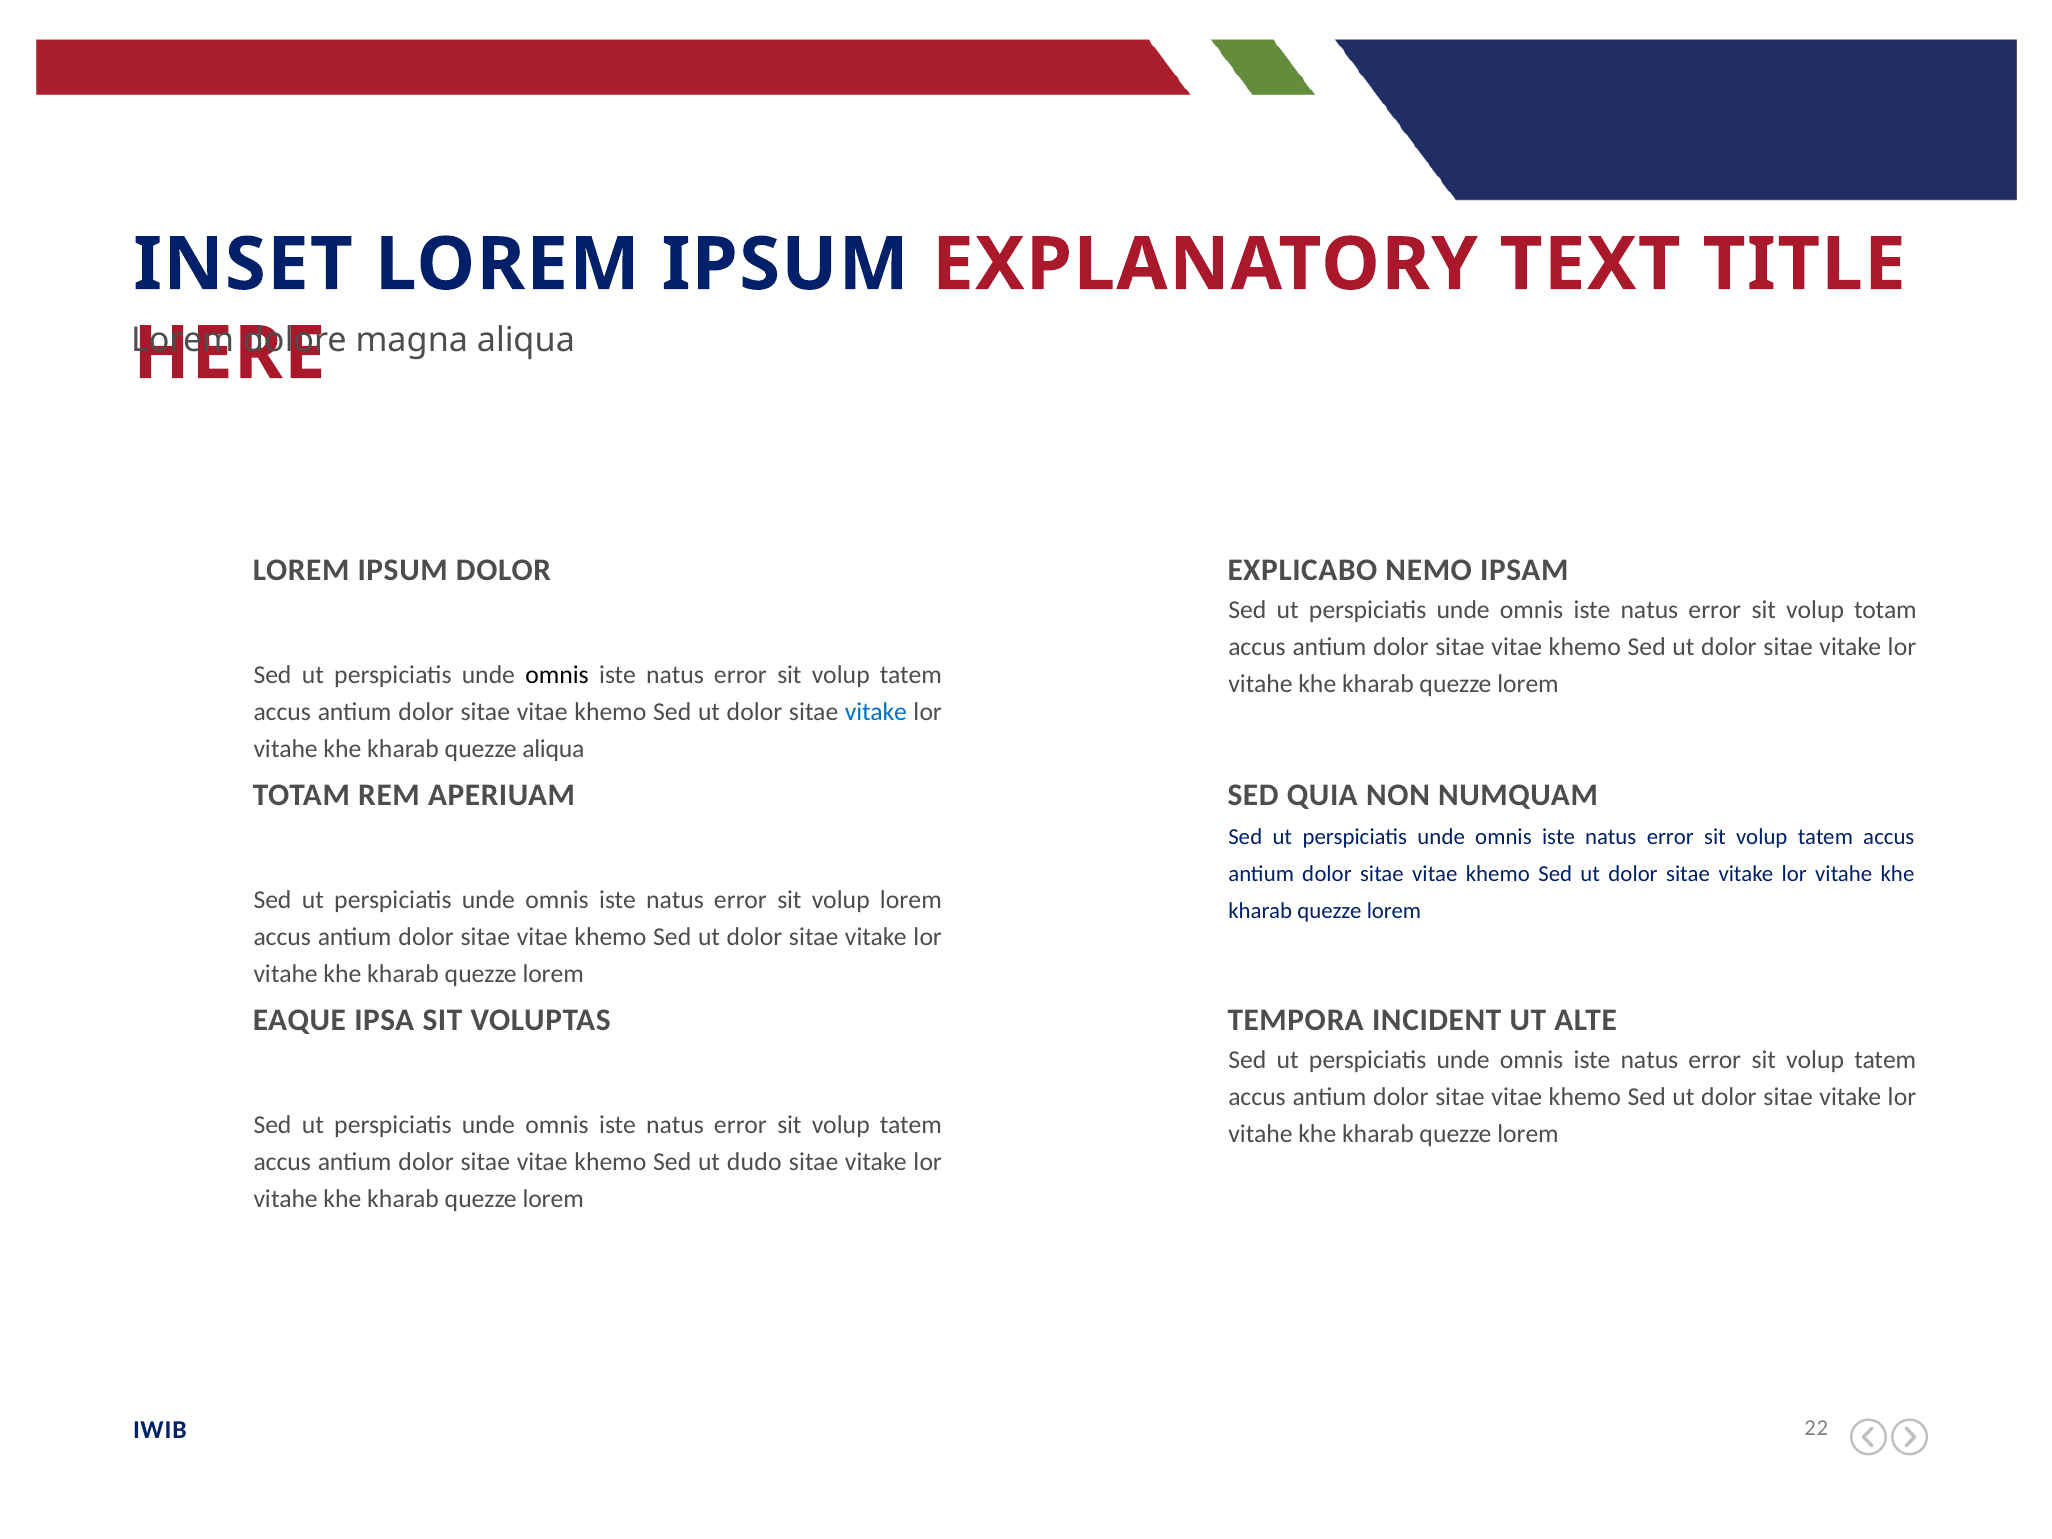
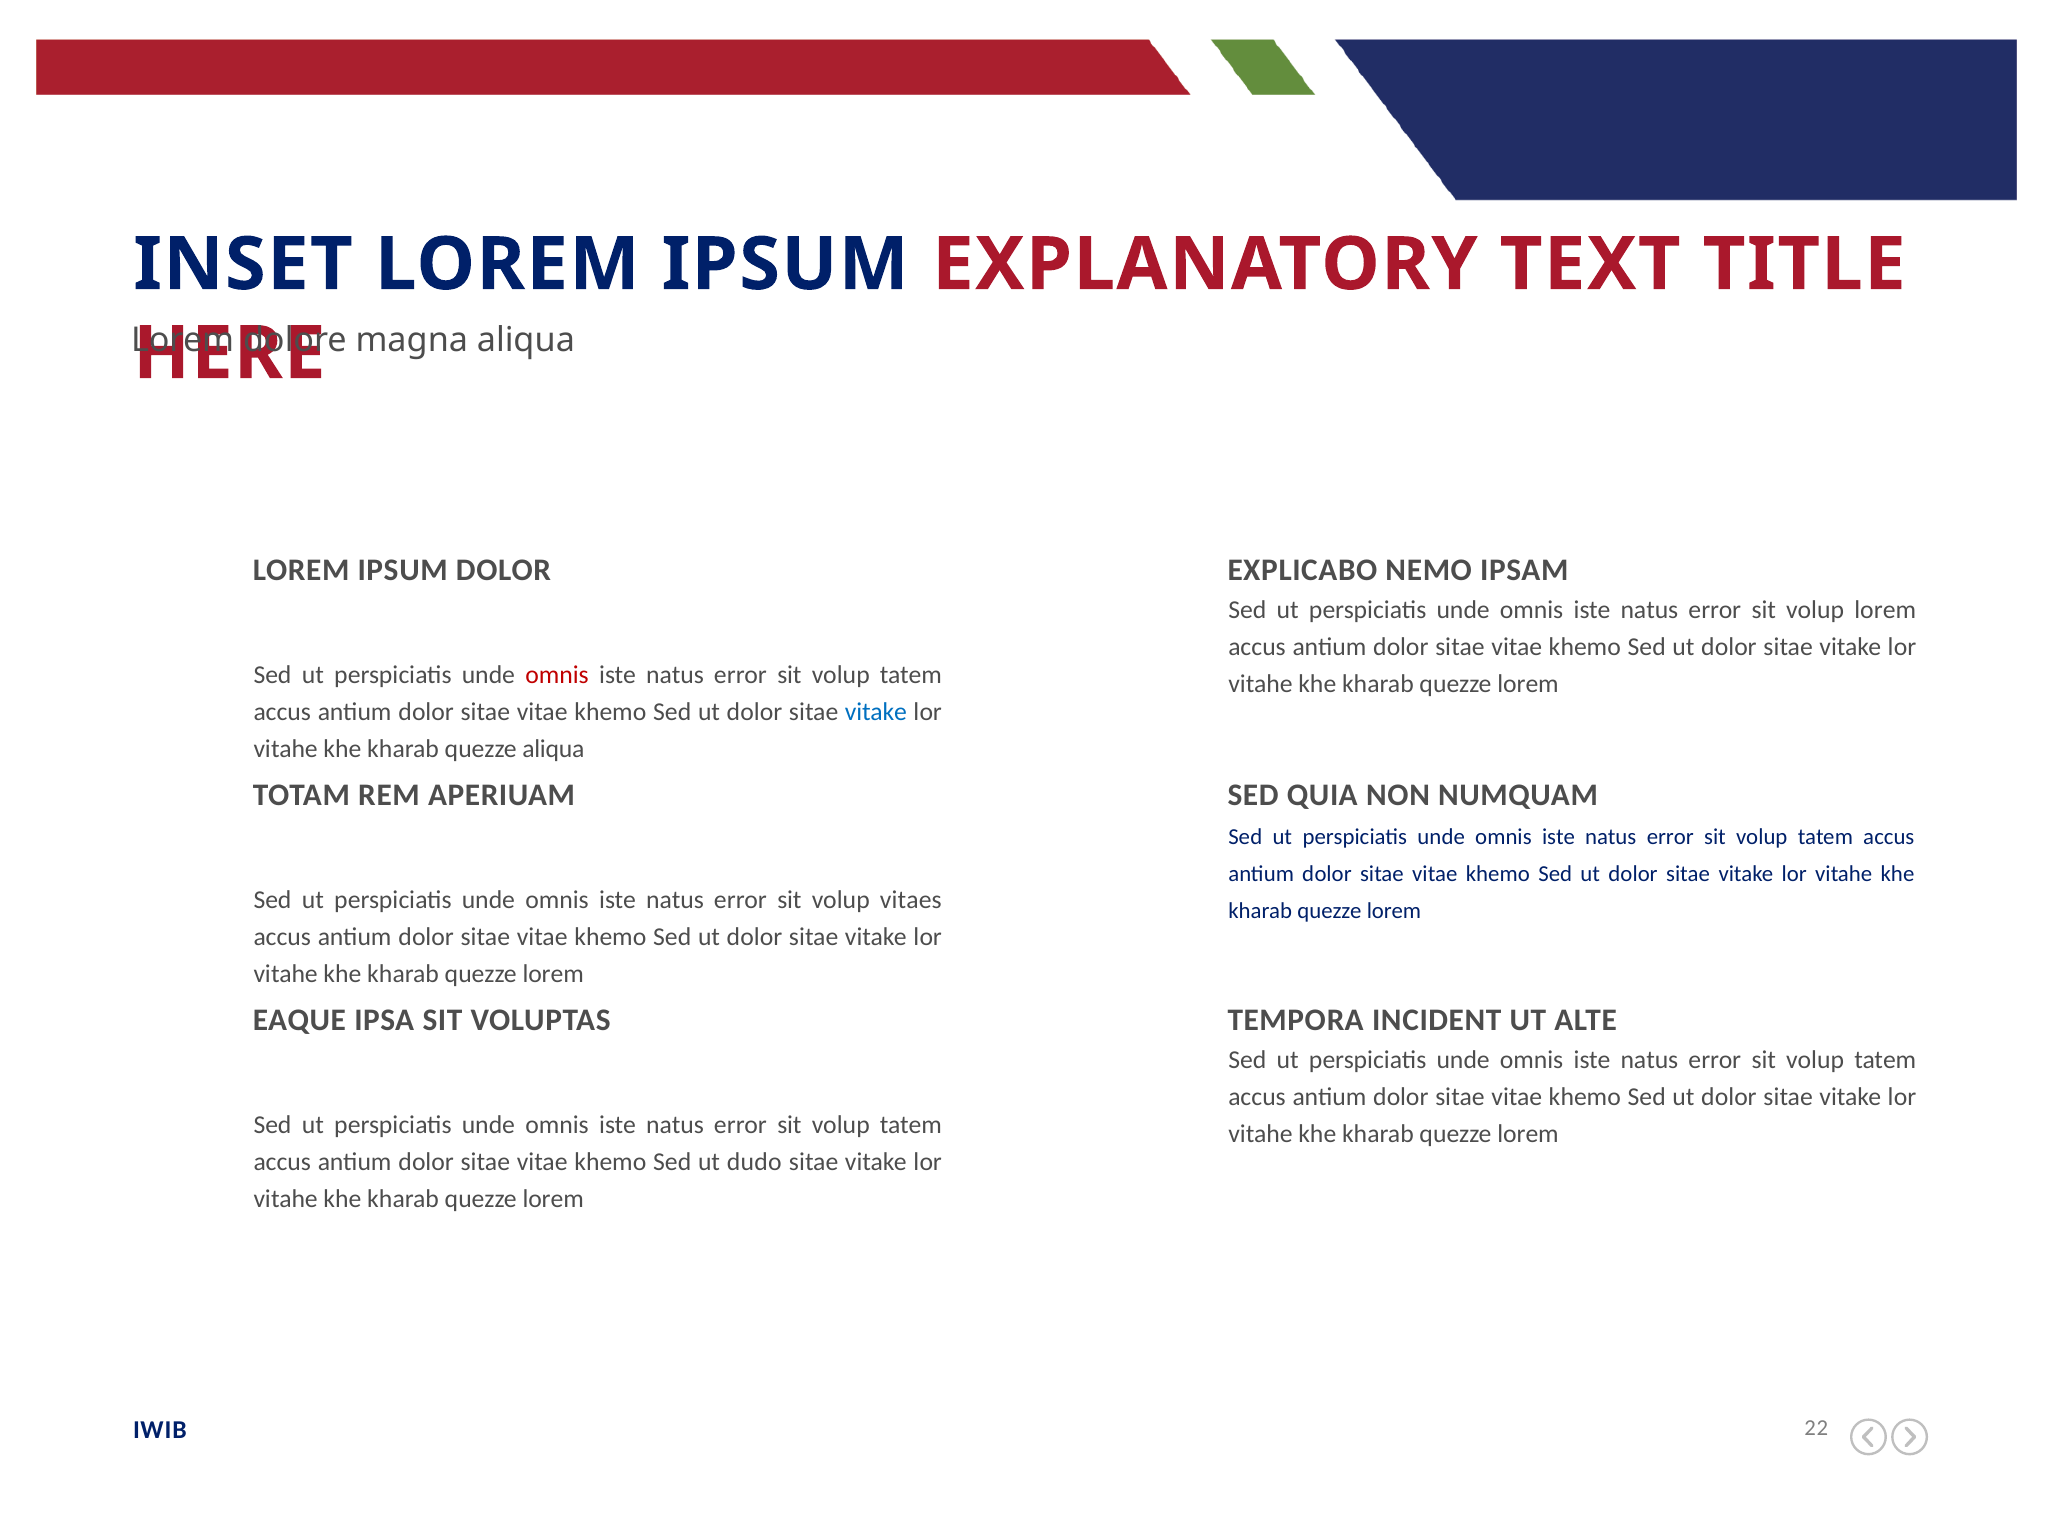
volup totam: totam -> lorem
omnis at (557, 675) colour: black -> red
volup lorem: lorem -> vitaes
